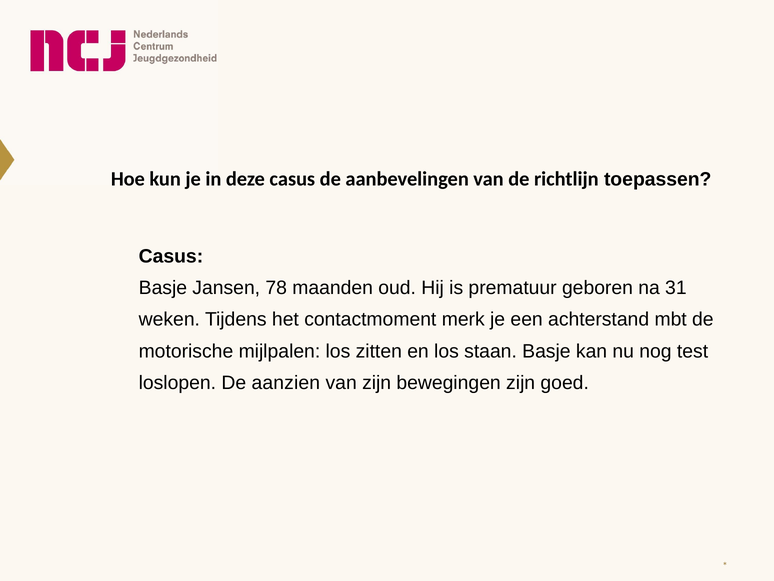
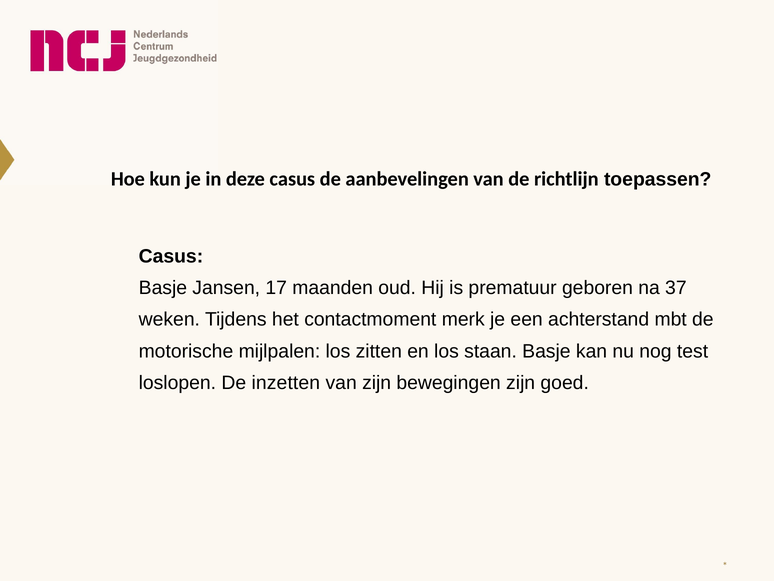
78: 78 -> 17
31: 31 -> 37
aanzien: aanzien -> inzetten
